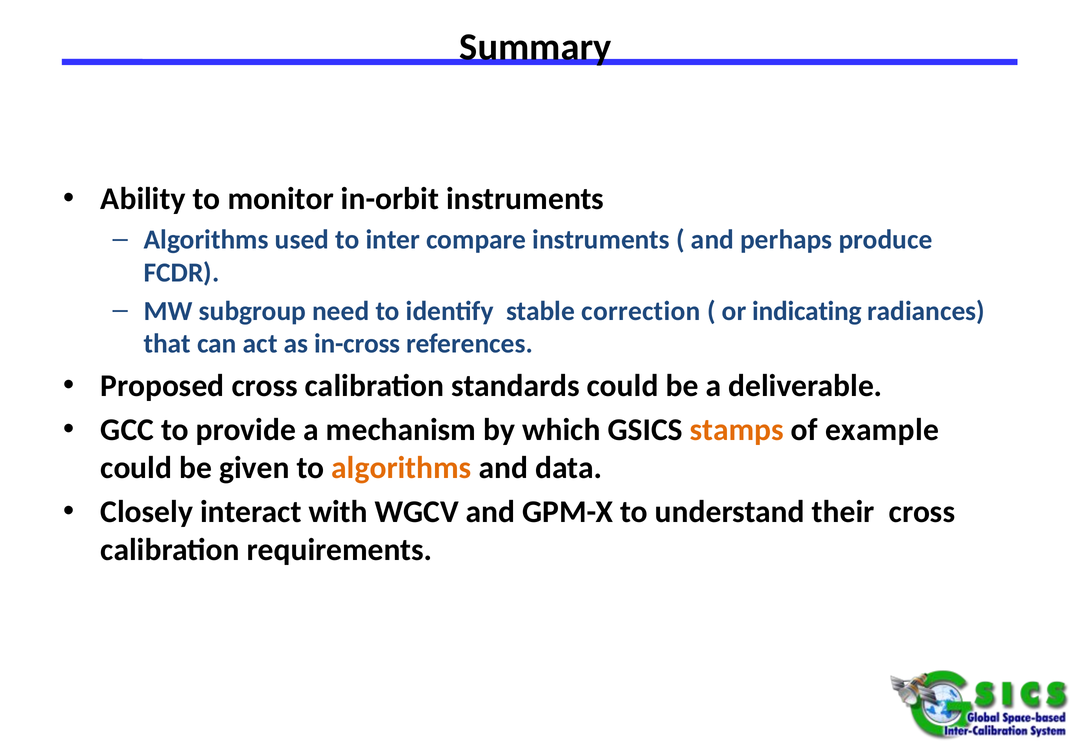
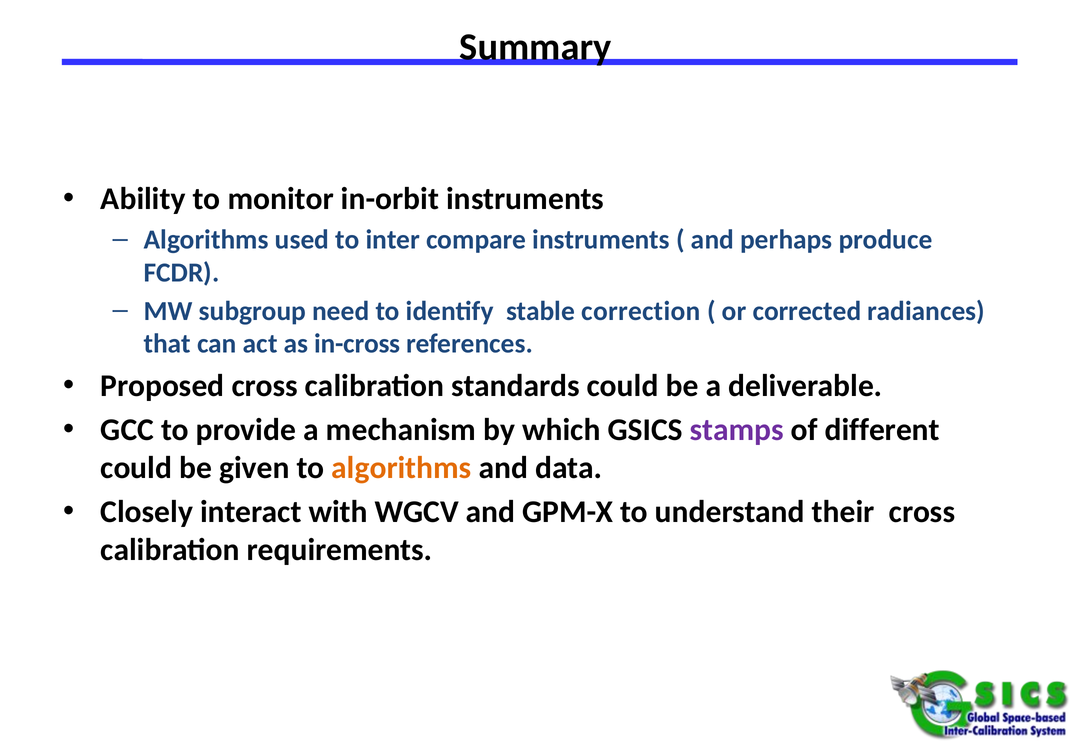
indicating: indicating -> corrected
stamps colour: orange -> purple
example: example -> different
